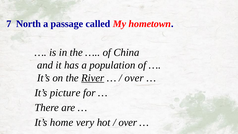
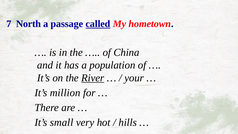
called underline: none -> present
over at (134, 78): over -> your
picture: picture -> million
home: home -> small
over at (128, 122): over -> hills
